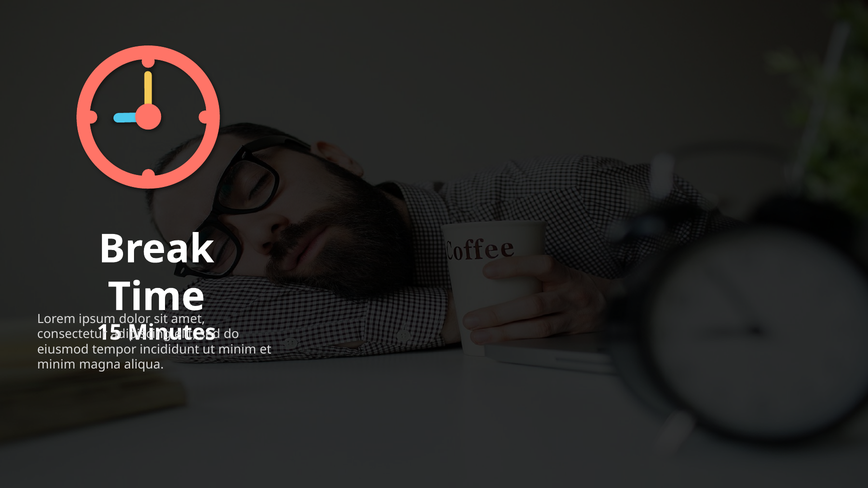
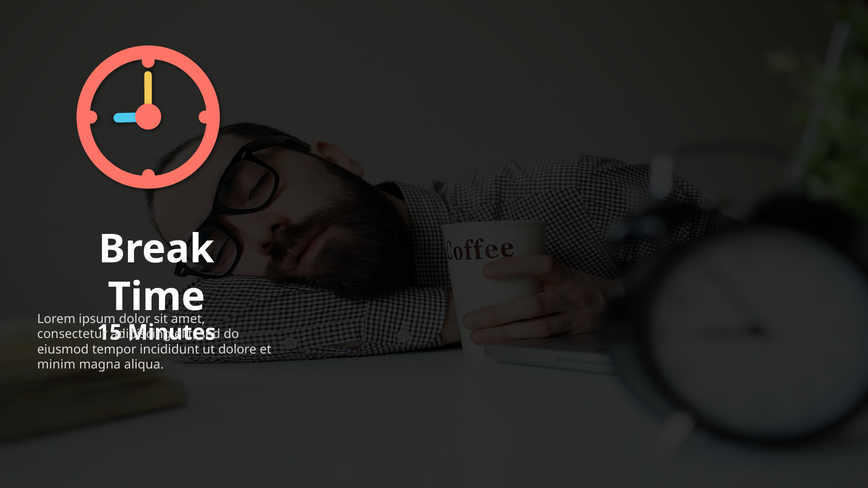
minim at (237, 350): minim -> dolore
